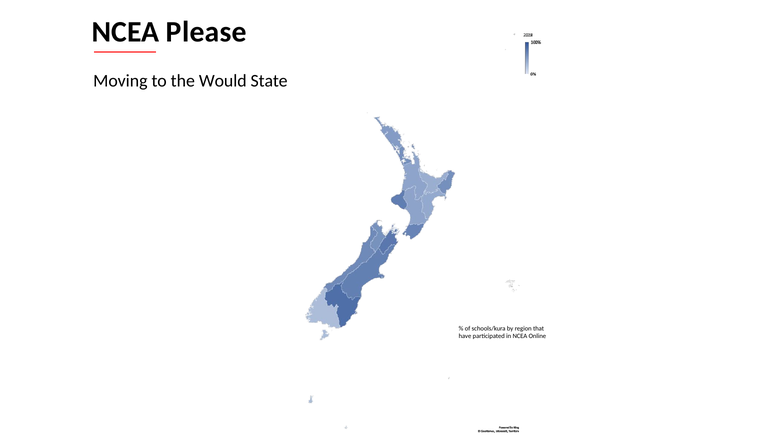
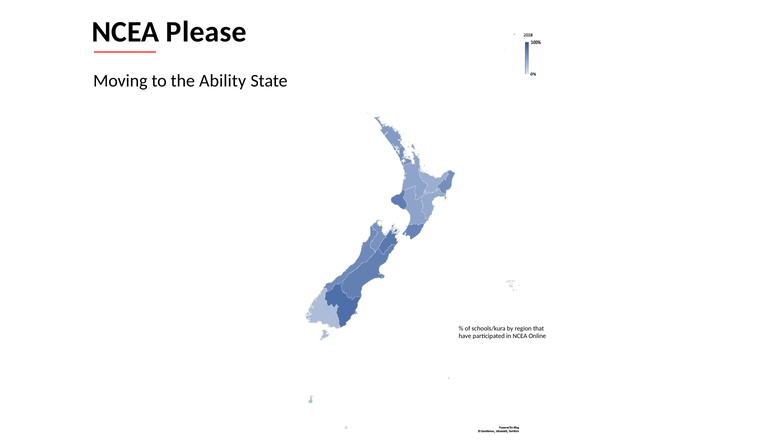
Would: Would -> Ability
